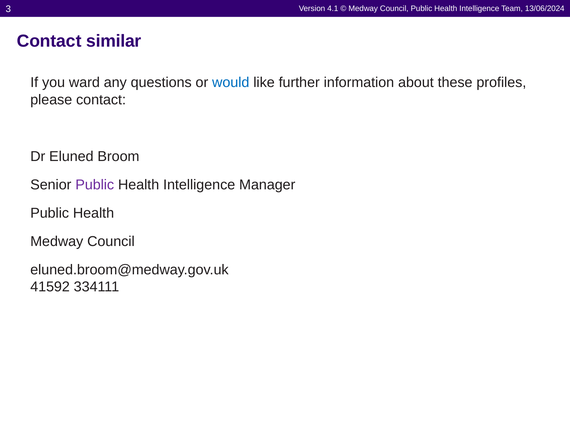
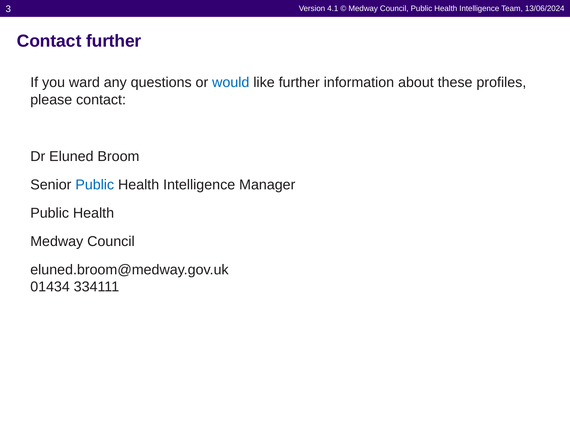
Contact similar: similar -> further
Public at (95, 185) colour: purple -> blue
41592: 41592 -> 01434
